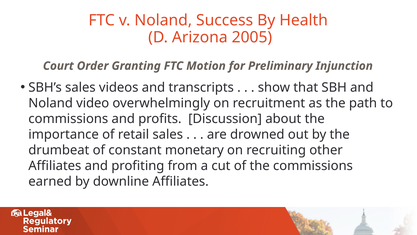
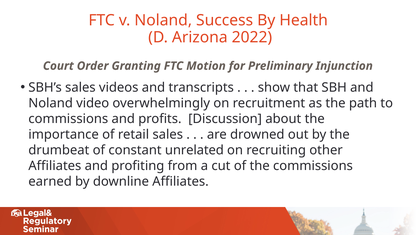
2005: 2005 -> 2022
monetary: monetary -> unrelated
